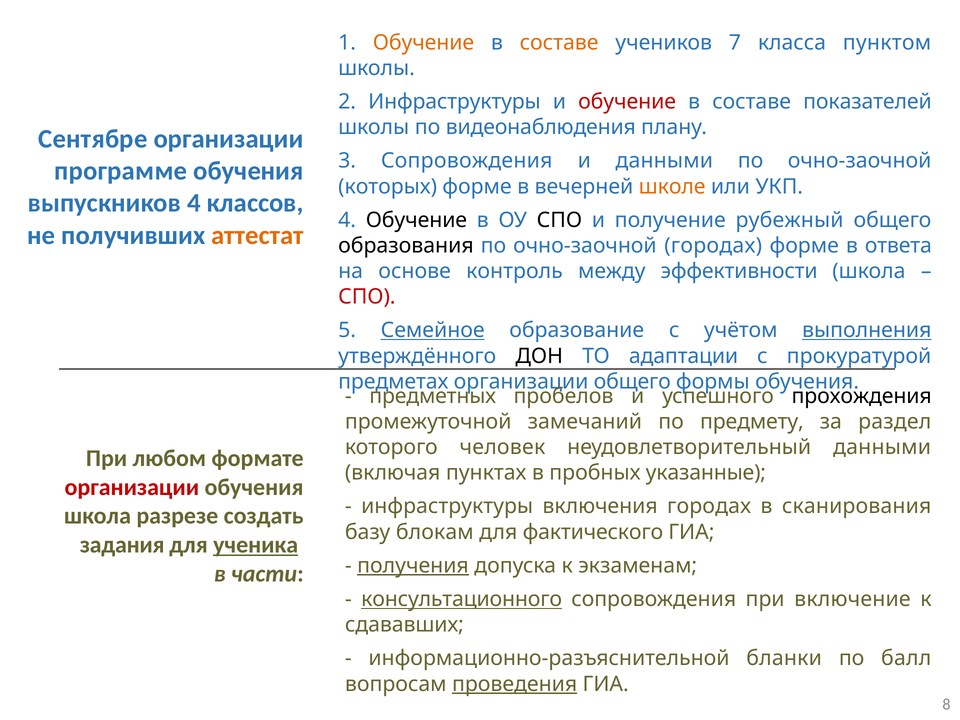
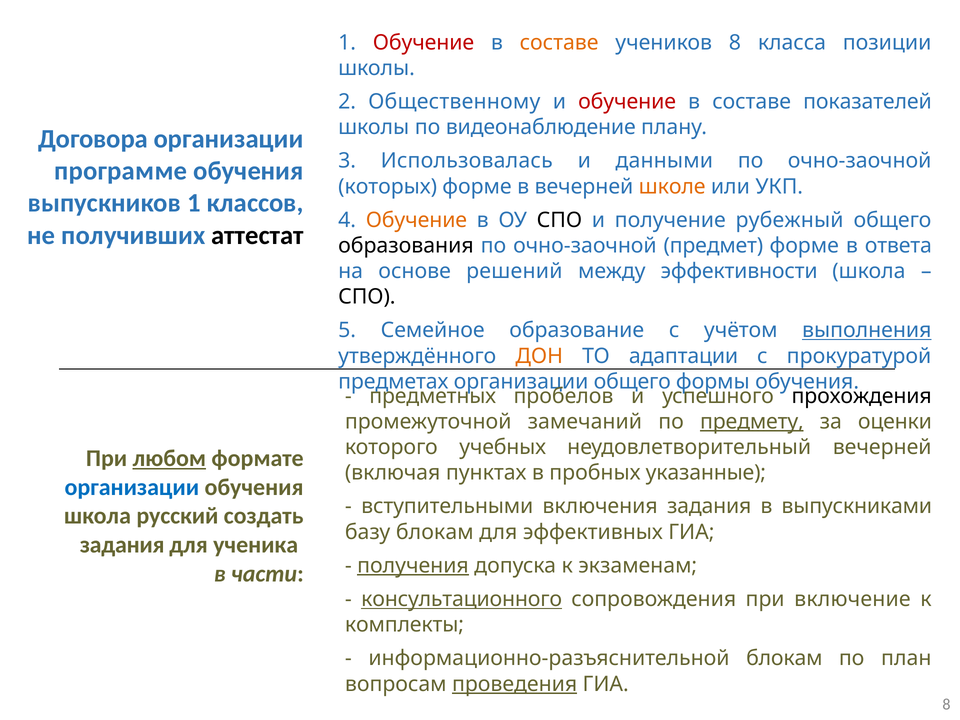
Обучение at (424, 43) colour: orange -> red
учеников 7: 7 -> 8
пунктом: пунктом -> позиции
2 Инфраструктуры: Инфраструктуры -> Общественному
видеонаблюдения: видеонаблюдения -> видеонаблюдение
Сентябре: Сентябре -> Договора
3 Сопровождения: Сопровождения -> Использовалась
выпускников 4: 4 -> 1
Обучение at (416, 220) colour: black -> orange
аттестат colour: orange -> black
очно-заочной городах: городах -> предмет
контроль: контроль -> решений
СПО at (367, 297) colour: red -> black
Семейное underline: present -> none
ДОН colour: black -> orange
предмету underline: none -> present
раздел: раздел -> оценки
человек: человек -> учебных
неудовлетворительный данными: данными -> вечерней
любом underline: none -> present
организации at (132, 487) colour: red -> blue
инфраструктуры at (447, 506): инфраструктуры -> вступительными
включения городах: городах -> задания
сканирования: сканирования -> выпускниками
разрезе: разрезе -> русский
фактического: фактического -> эффективных
ученика underline: present -> none
сдававших: сдававших -> комплекты
информационно-разъяснительной бланки: бланки -> блокам
балл: балл -> план
